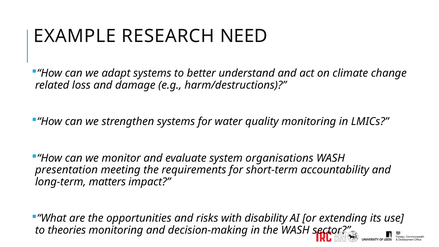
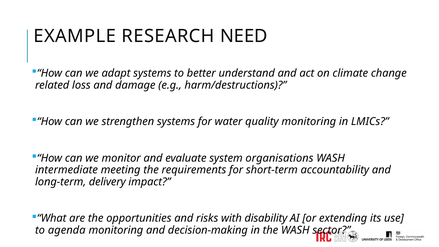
presentation: presentation -> intermediate
matters: matters -> delivery
theories: theories -> agenda
